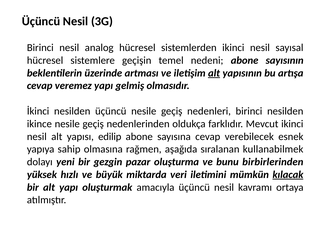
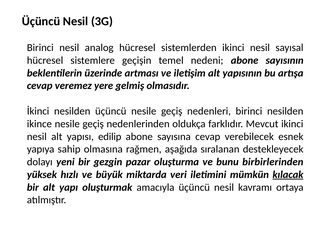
alt at (214, 73) underline: present -> none
veremez yapı: yapı -> yere
kullanabilmek: kullanabilmek -> destekleyecek
